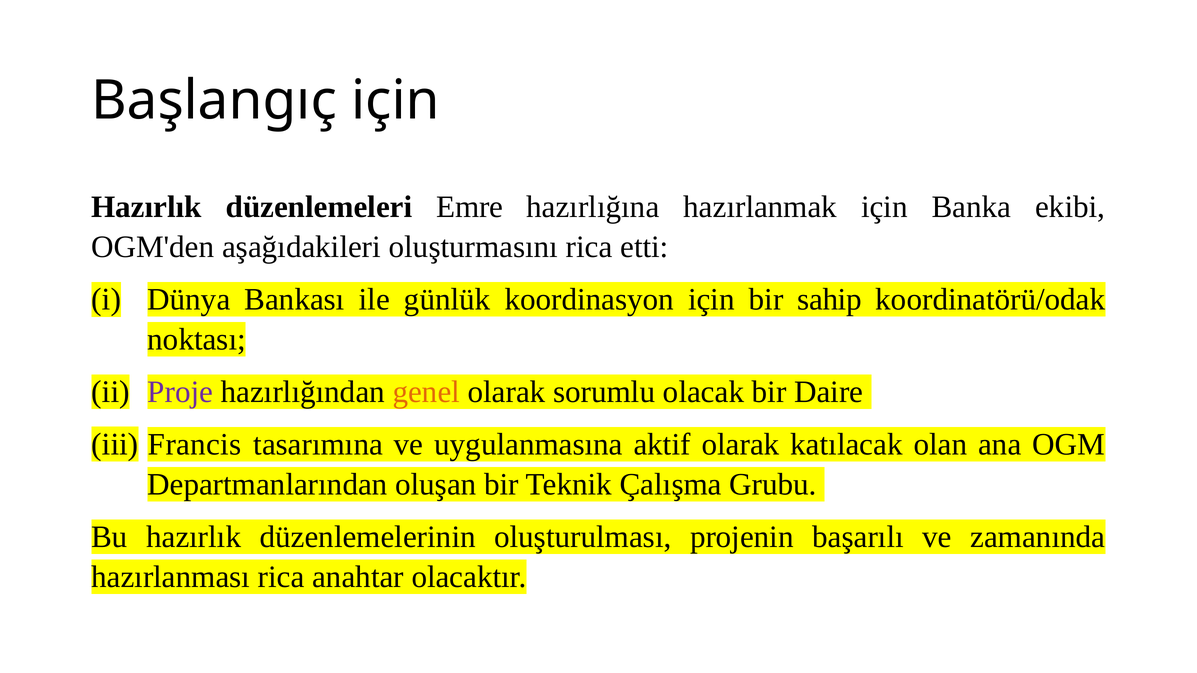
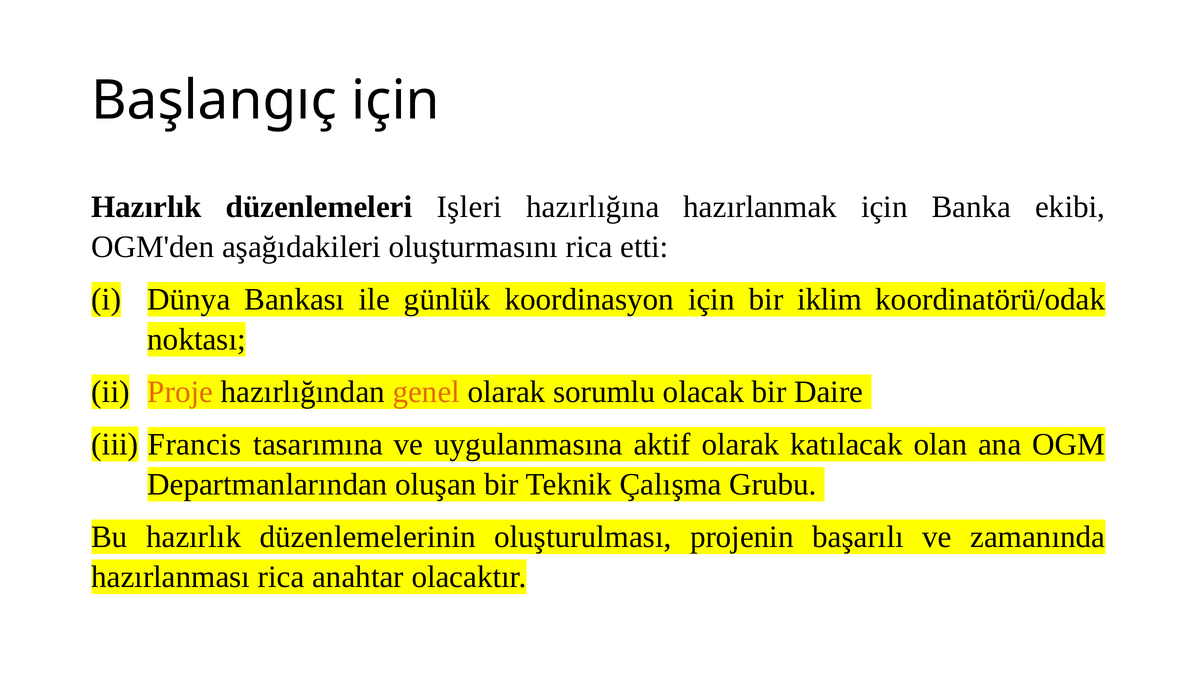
Emre: Emre -> Işleri
sahip: sahip -> iklim
Proje colour: purple -> orange
